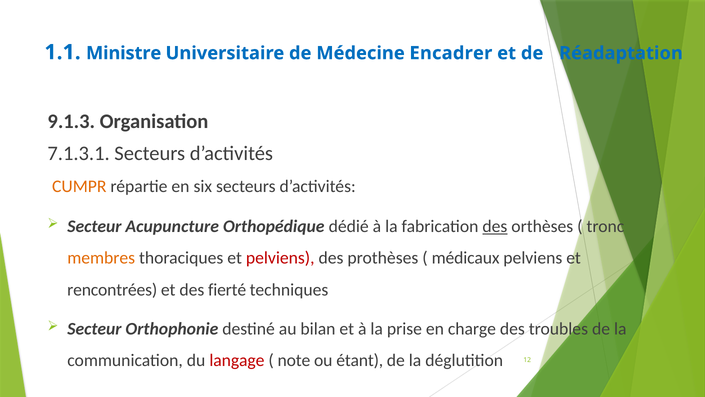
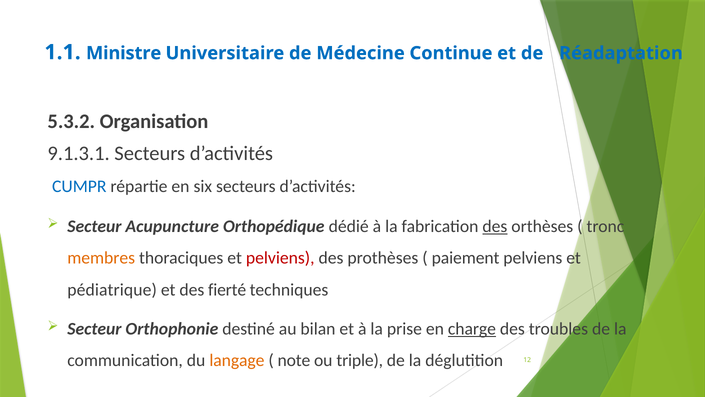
Encadrer: Encadrer -> Continue
9.1.3: 9.1.3 -> 5.3.2
7.1.3.1: 7.1.3.1 -> 9.1.3.1
CUMPR colour: orange -> blue
médicaux: médicaux -> paiement
rencontrées: rencontrées -> pédiatrique
charge underline: none -> present
langage colour: red -> orange
étant: étant -> triple
